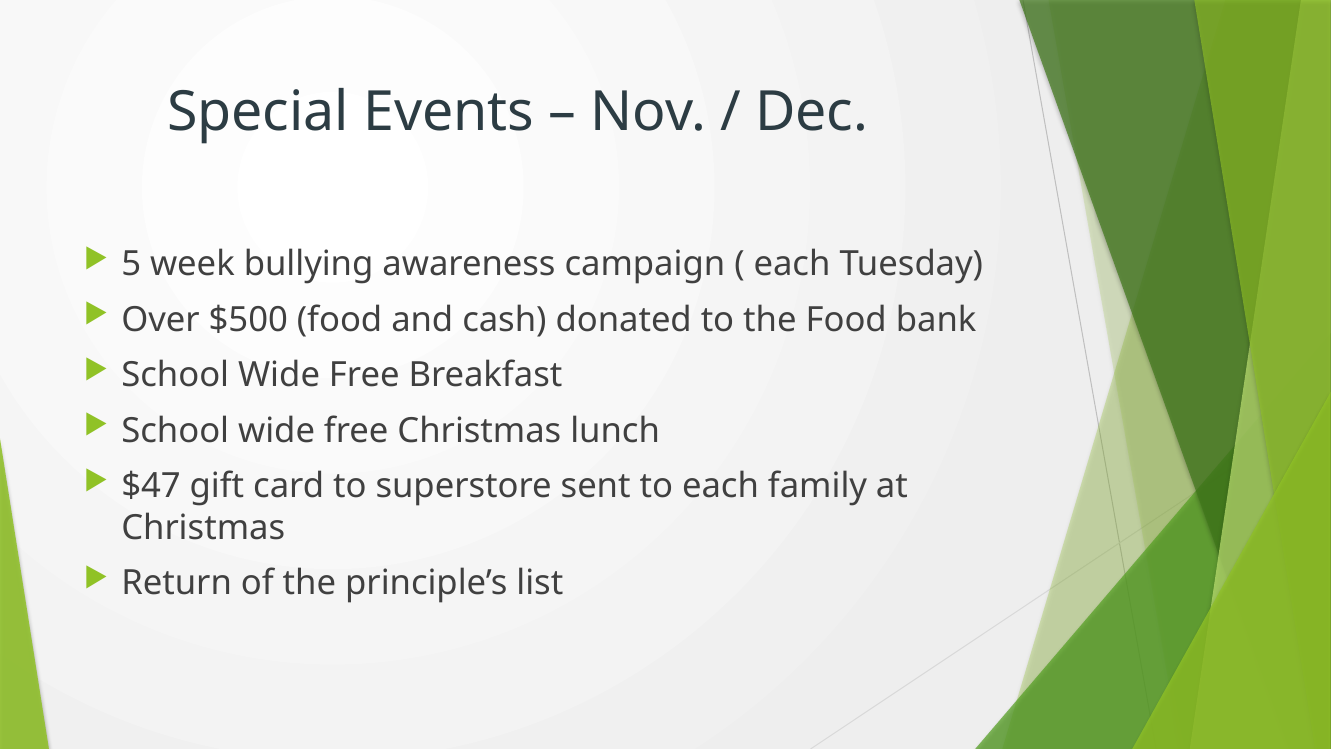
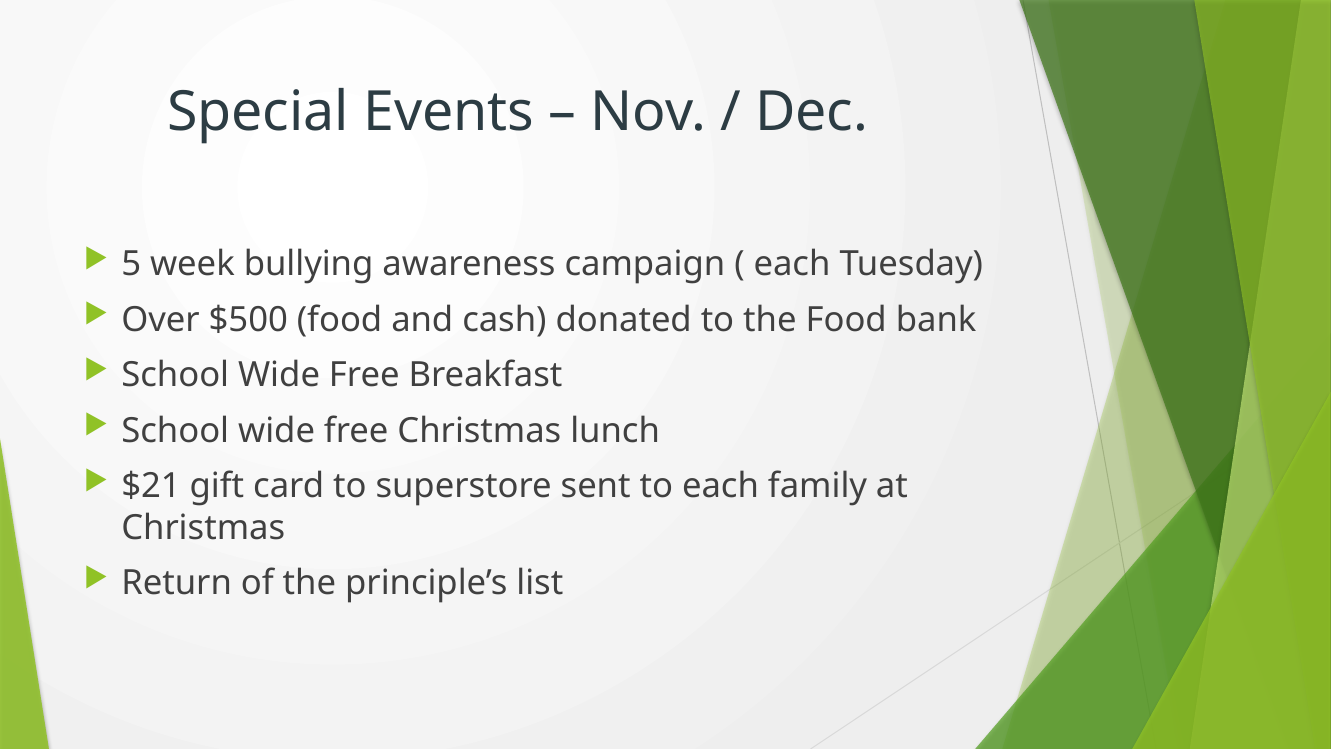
$47: $47 -> $21
